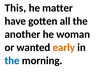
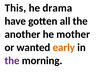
matter: matter -> drama
woman: woman -> mother
the at (12, 60) colour: blue -> purple
